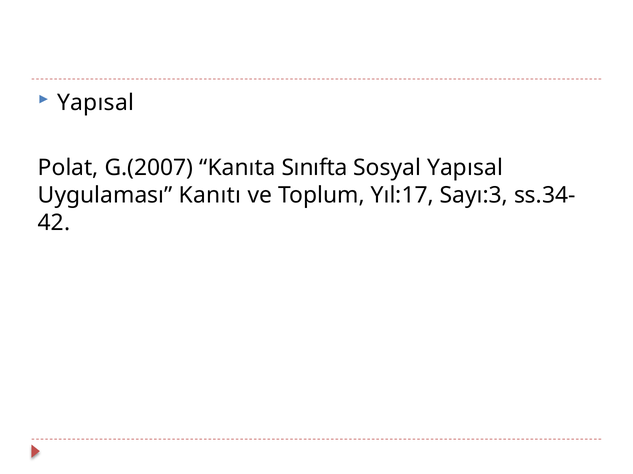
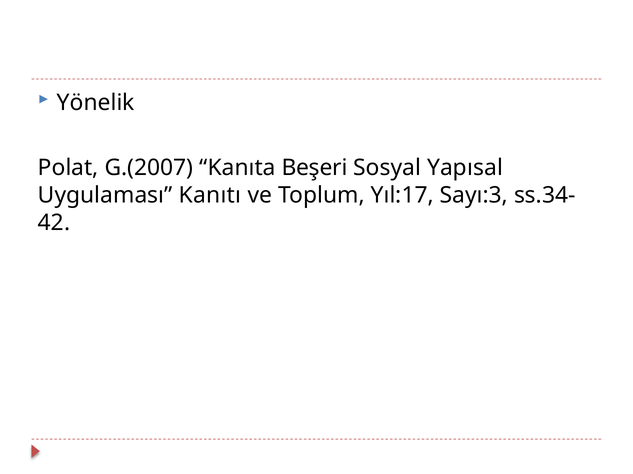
Yapısal at (96, 103): Yapısal -> Yönelik
Sınıfta: Sınıfta -> Beşeri
